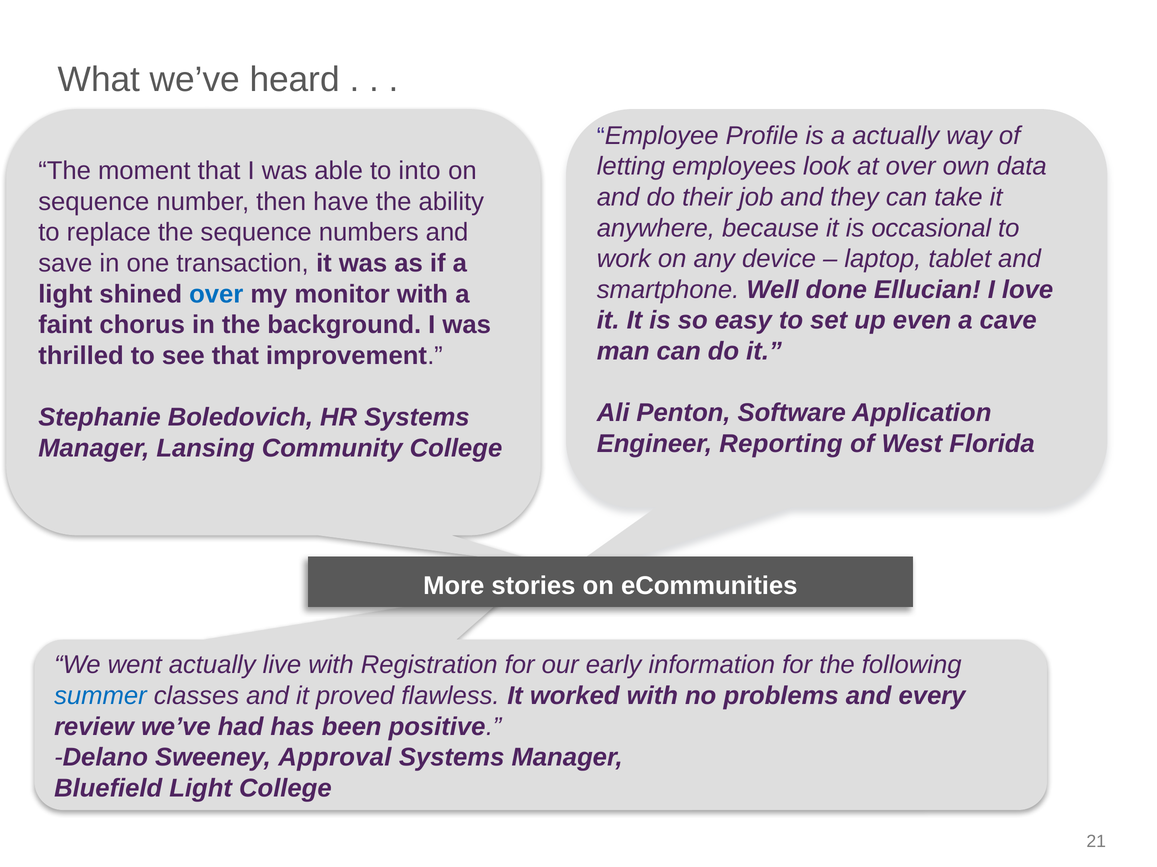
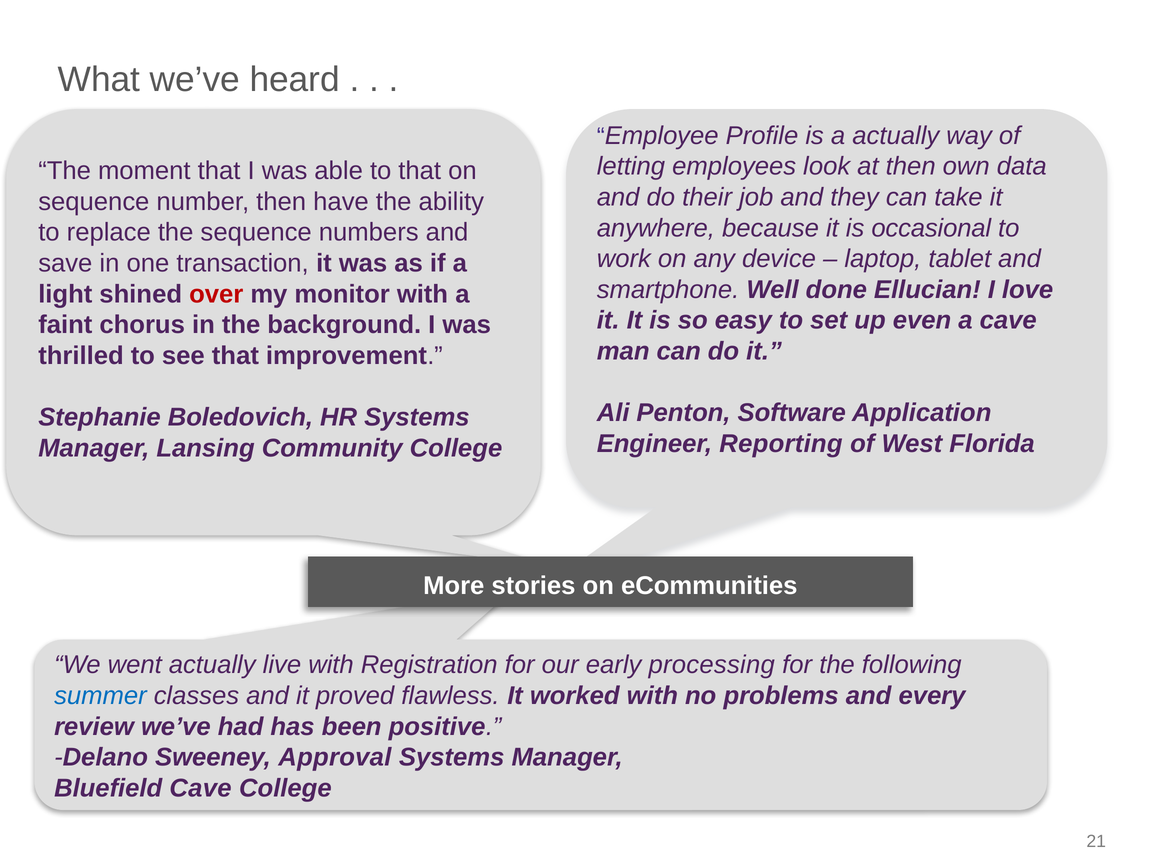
at over: over -> then
to into: into -> that
over at (216, 294) colour: blue -> red
information: information -> processing
Bluefield Light: Light -> Cave
